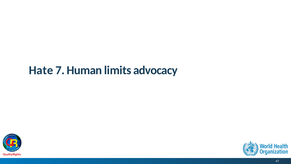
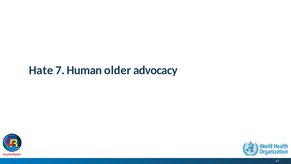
limits: limits -> older
